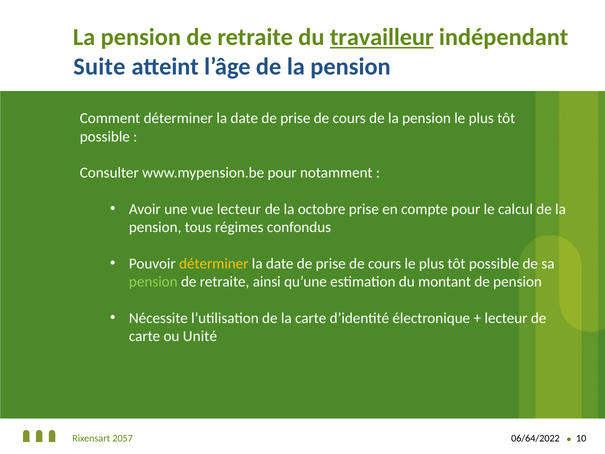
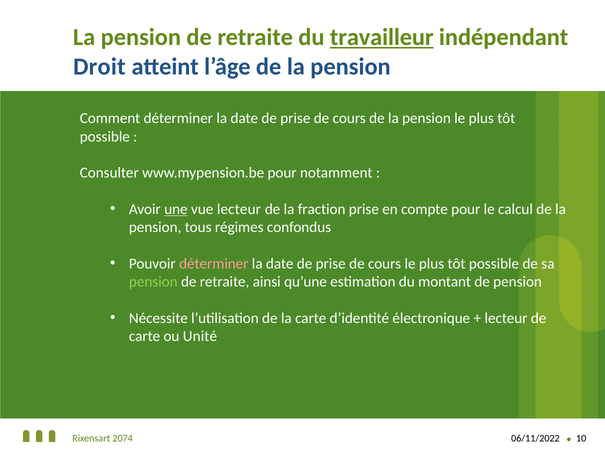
Suite: Suite -> Droit
une underline: none -> present
octobre: octobre -> fraction
déterminer at (214, 264) colour: yellow -> pink
2057: 2057 -> 2074
06/64/2022: 06/64/2022 -> 06/11/2022
